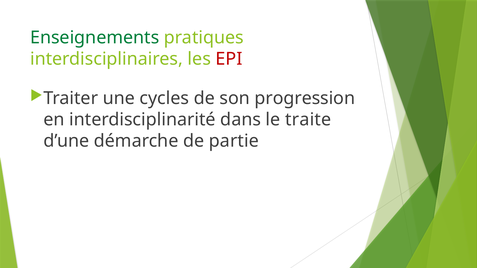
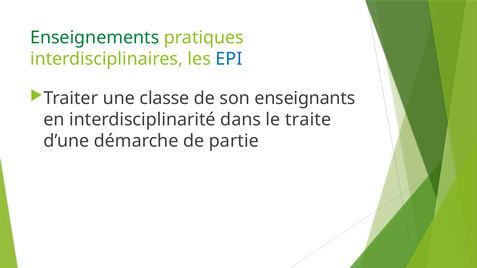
EPI colour: red -> blue
cycles: cycles -> classe
progression: progression -> enseignants
